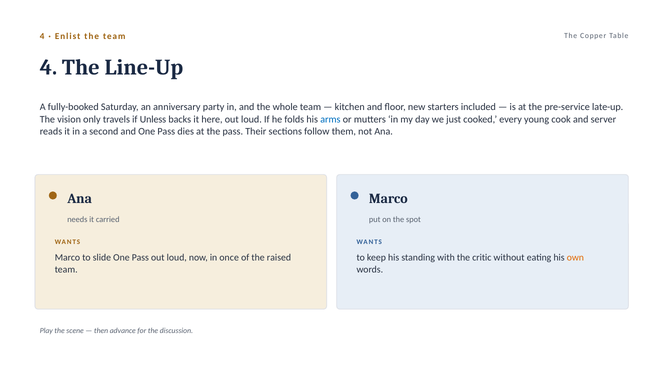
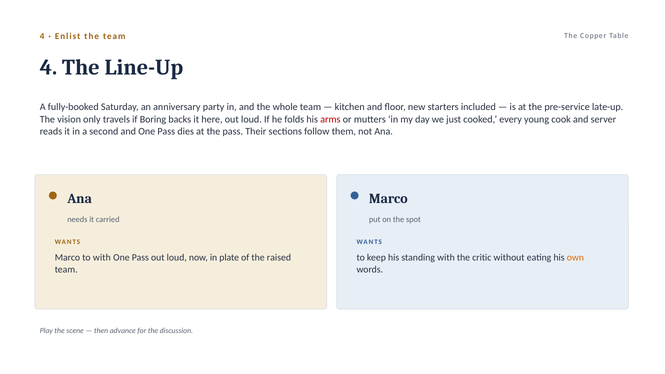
Unless: Unless -> Boring
arms colour: blue -> red
to slide: slide -> with
once: once -> plate
